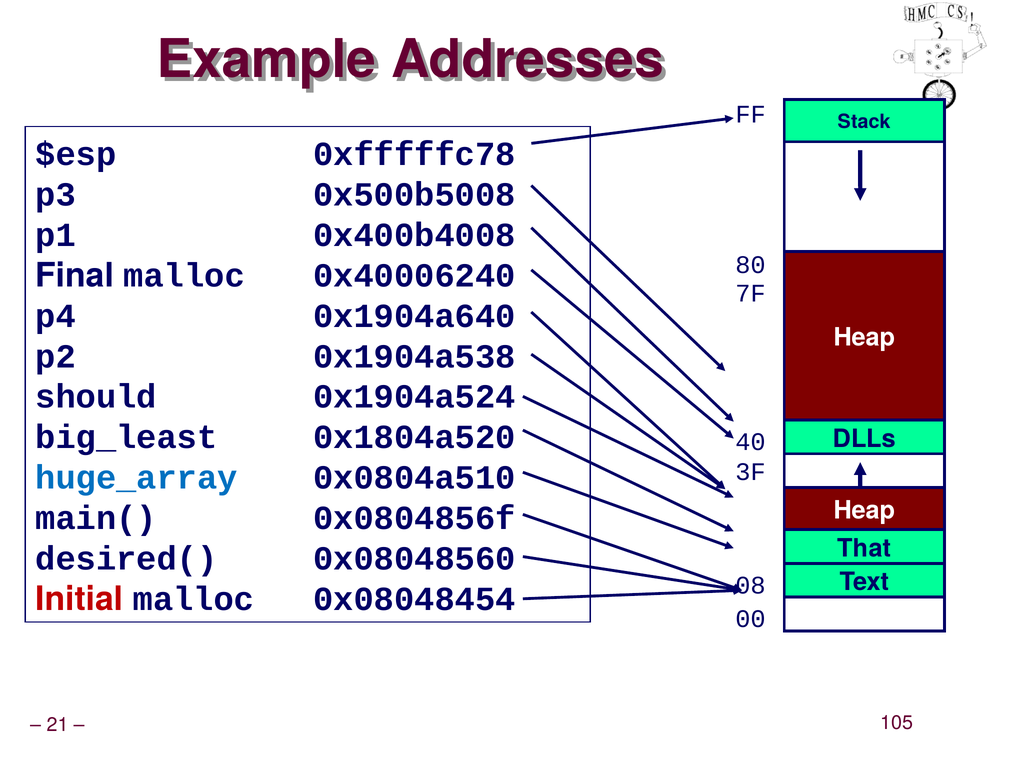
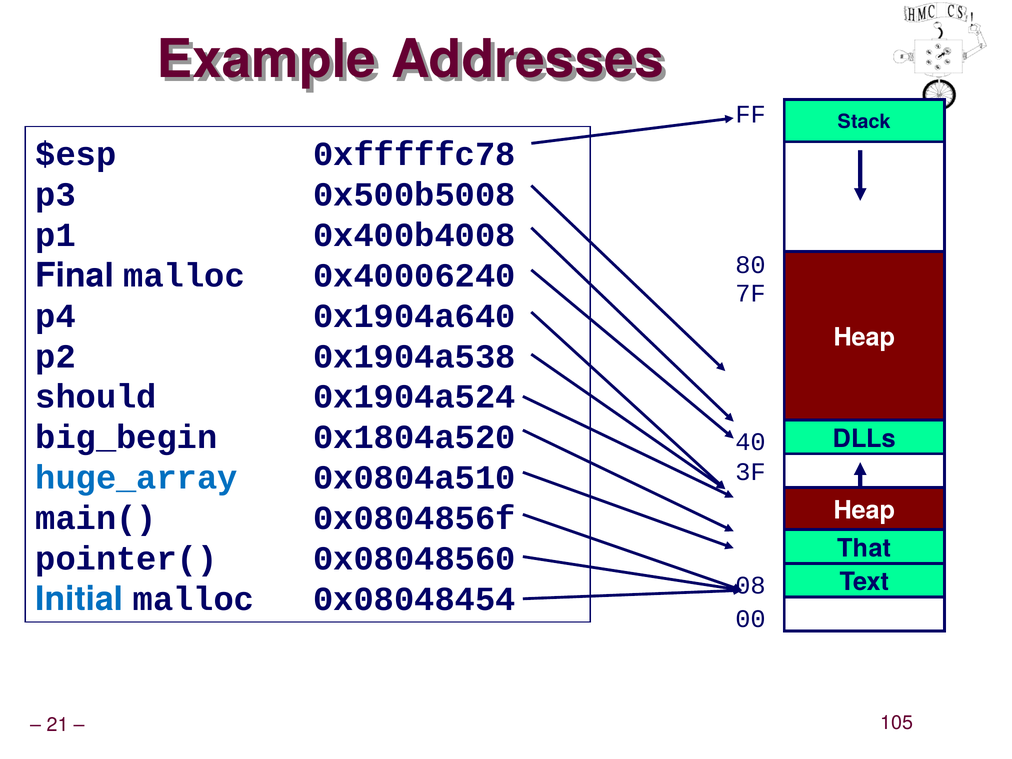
big_least: big_least -> big_begin
desired(: desired( -> pointer(
Initial colour: red -> blue
